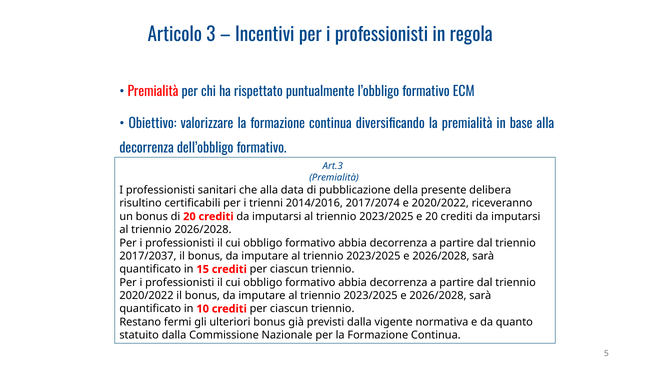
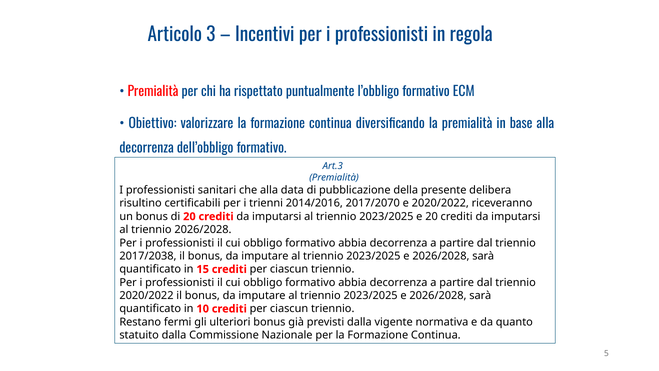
2017/2074: 2017/2074 -> 2017/2070
2017/2037: 2017/2037 -> 2017/2038
